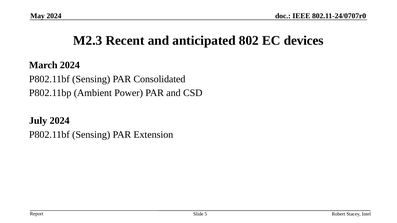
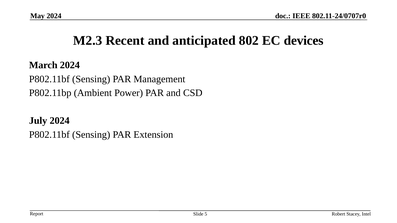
Consolidated: Consolidated -> Management
